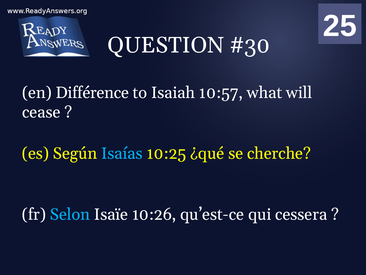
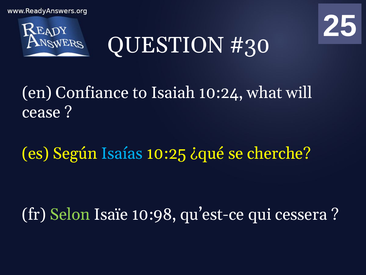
Différence: Différence -> Confiance
10:57: 10:57 -> 10:24
Selon colour: light blue -> light green
10:26: 10:26 -> 10:98
